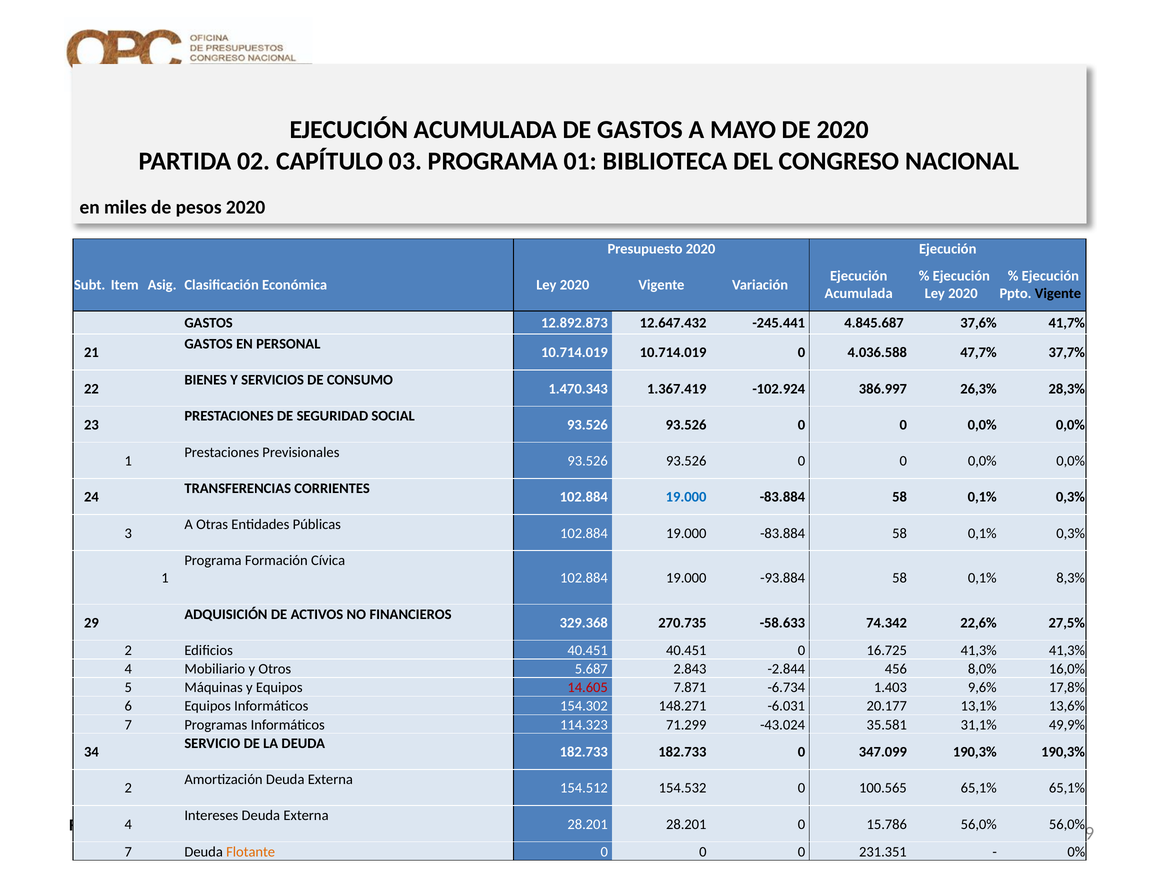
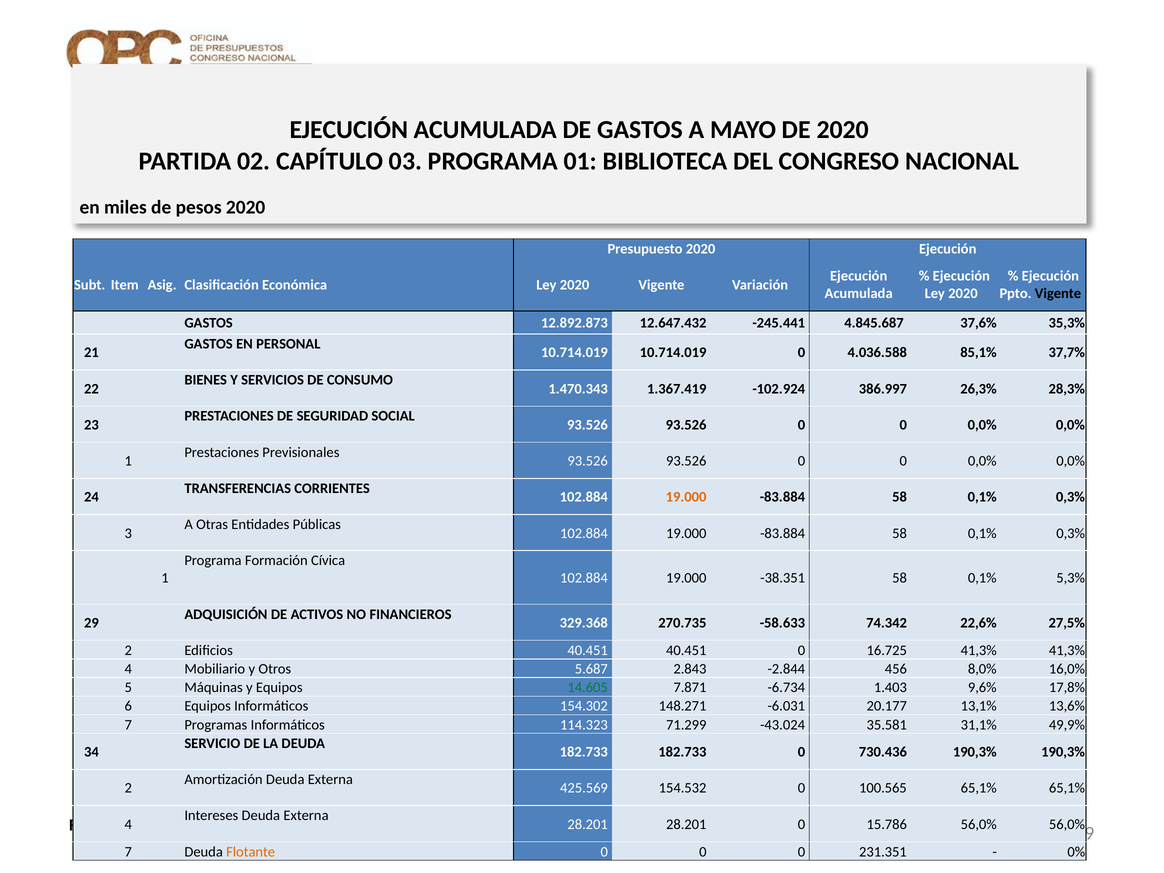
41,7%: 41,7% -> 35,3%
47,7%: 47,7% -> 85,1%
19.000 at (686, 497) colour: blue -> orange
-93.884: -93.884 -> -38.351
8,3%: 8,3% -> 5,3%
14.605 colour: red -> green
347.099: 347.099 -> 730.436
154.512: 154.512 -> 425.569
